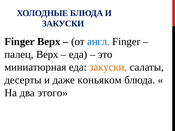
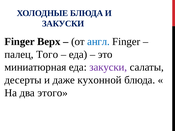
палец Верх: Верх -> Того
закуски at (108, 67) colour: orange -> purple
коньяком: коньяком -> кухонной
